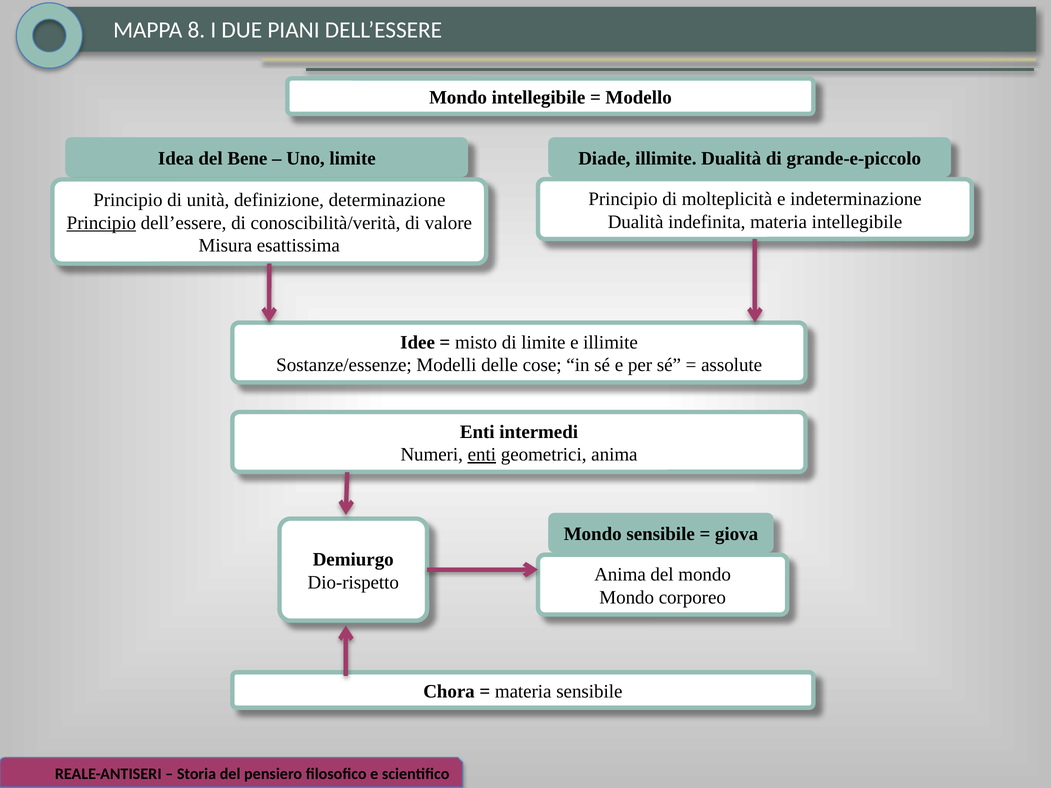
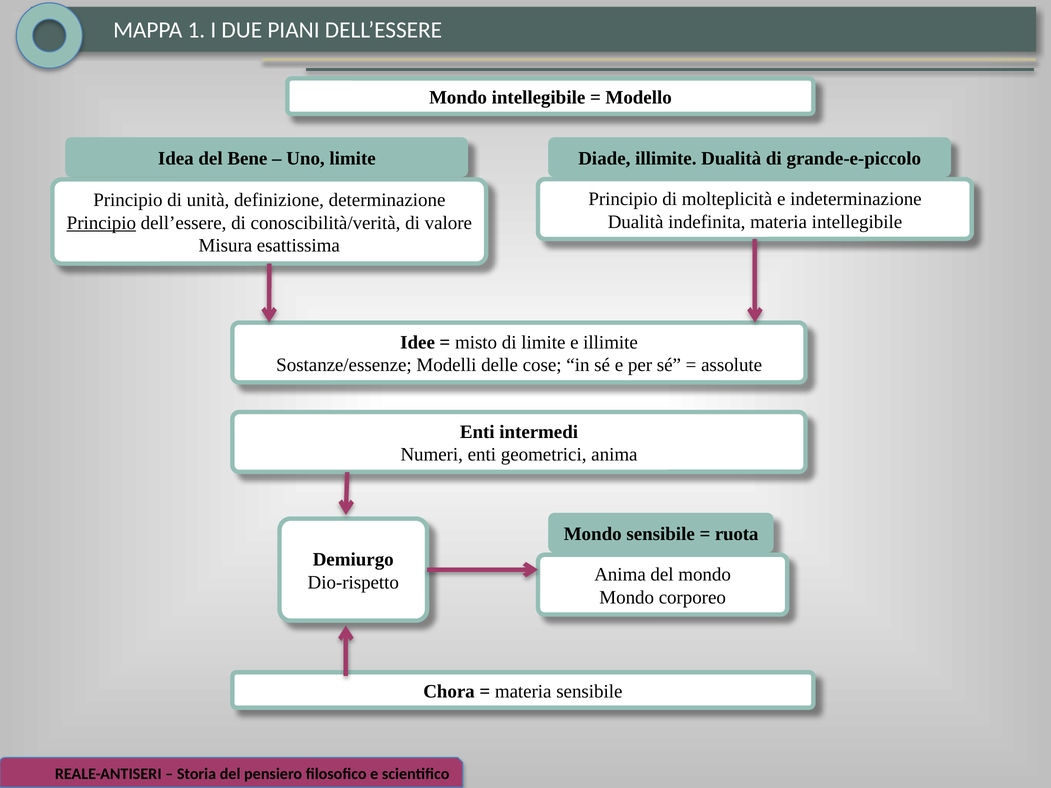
8: 8 -> 1
enti at (482, 455) underline: present -> none
giova: giova -> ruota
